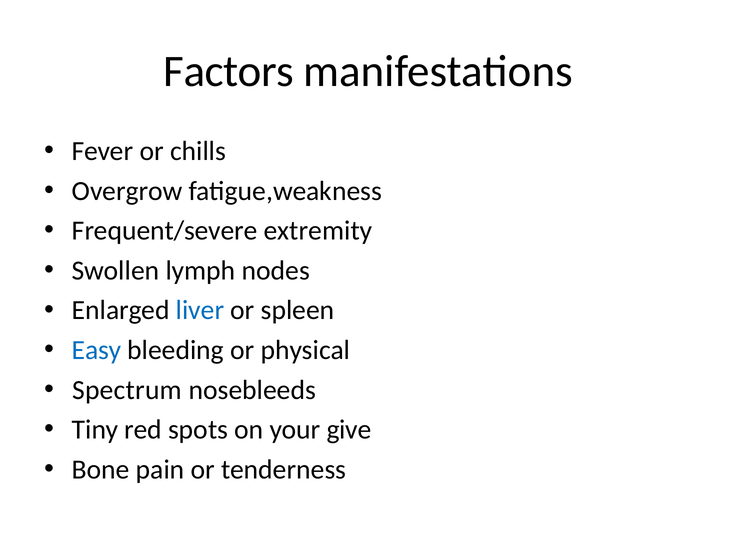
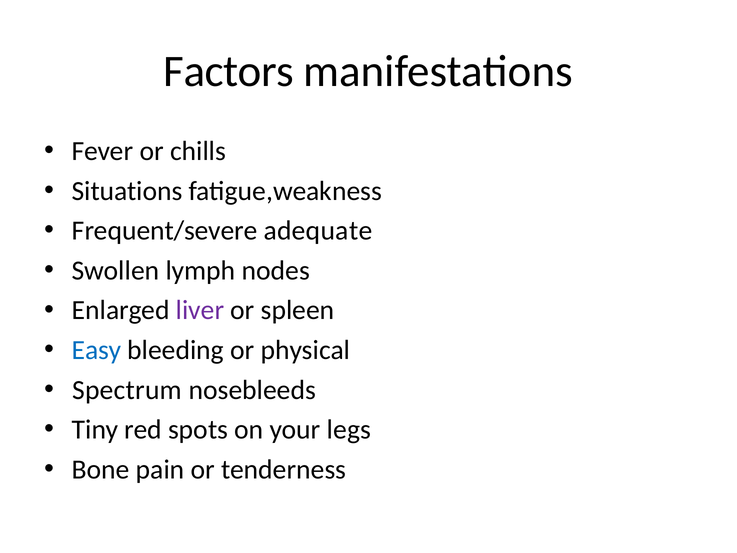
Overgrow: Overgrow -> Situations
extremity: extremity -> adequate
liver colour: blue -> purple
give: give -> legs
